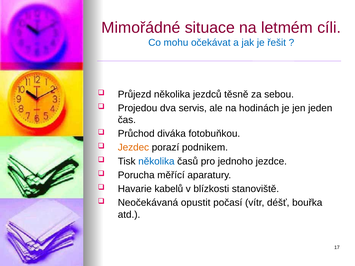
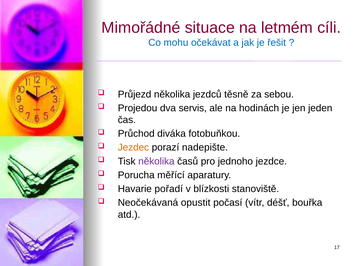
podnikem: podnikem -> nadepište
několika at (156, 161) colour: blue -> purple
kabelů: kabelů -> pořadí
